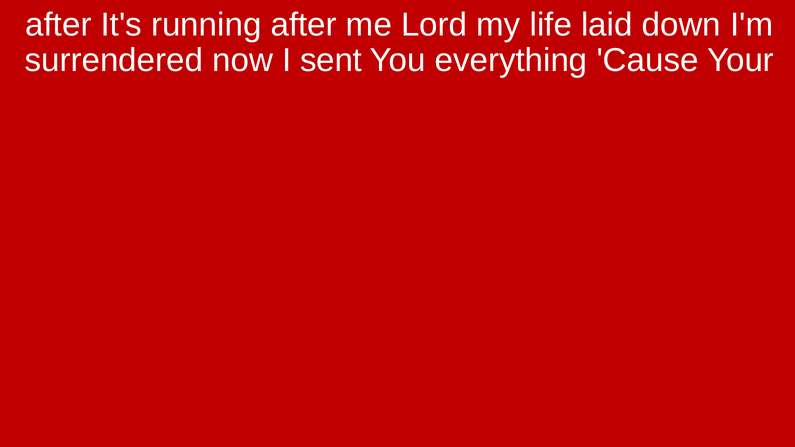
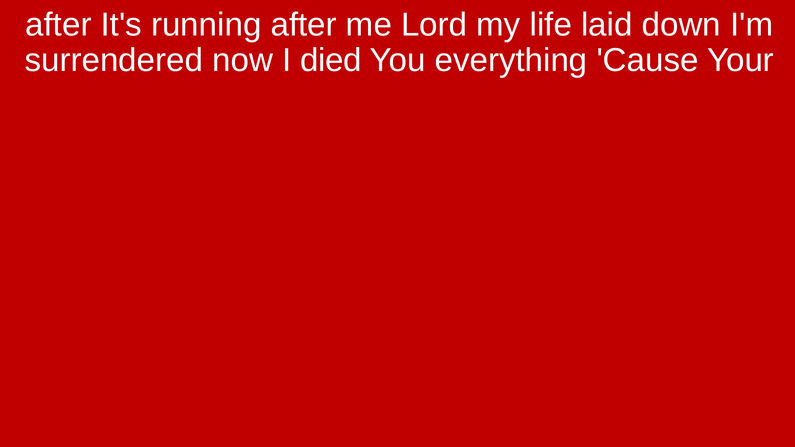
sent: sent -> died
